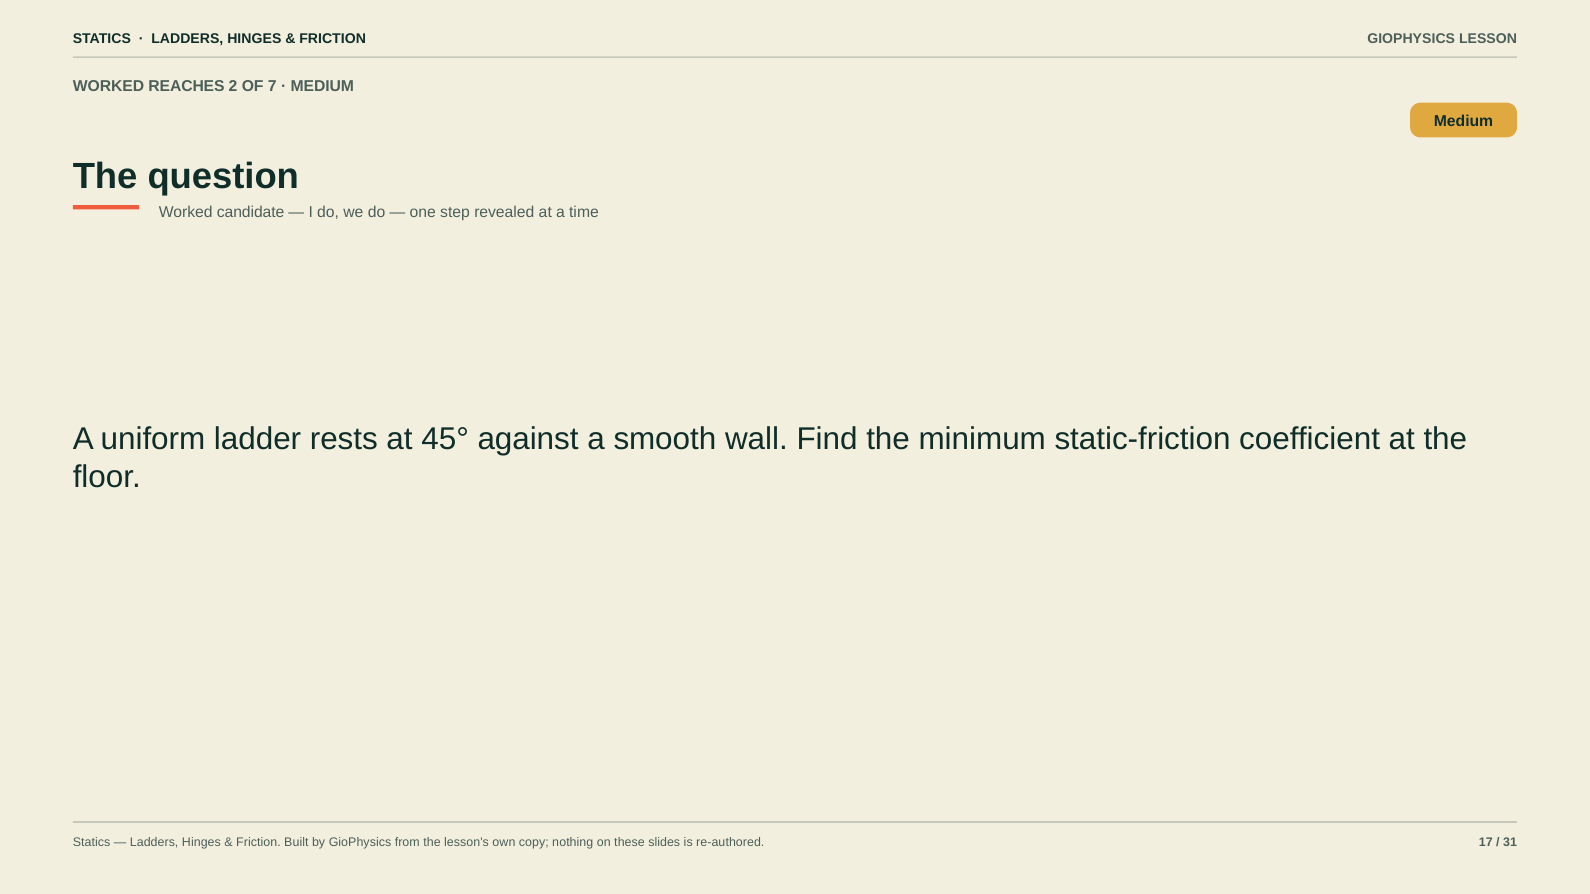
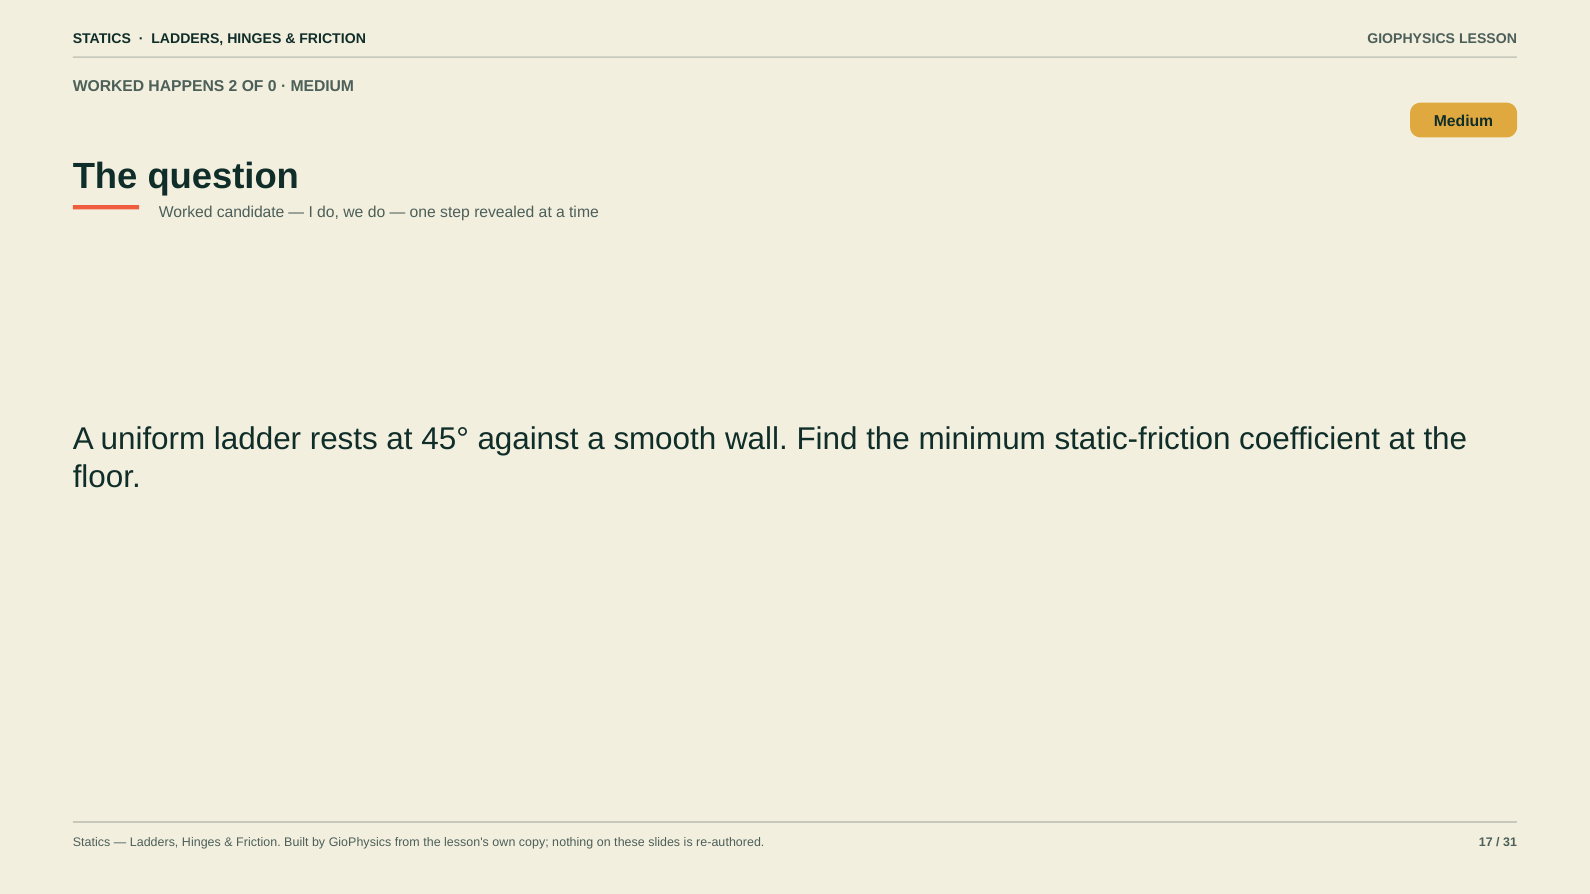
REACHES: REACHES -> HAPPENS
7: 7 -> 0
